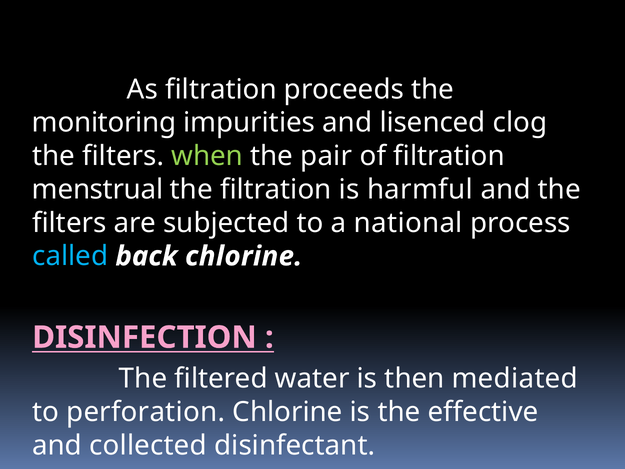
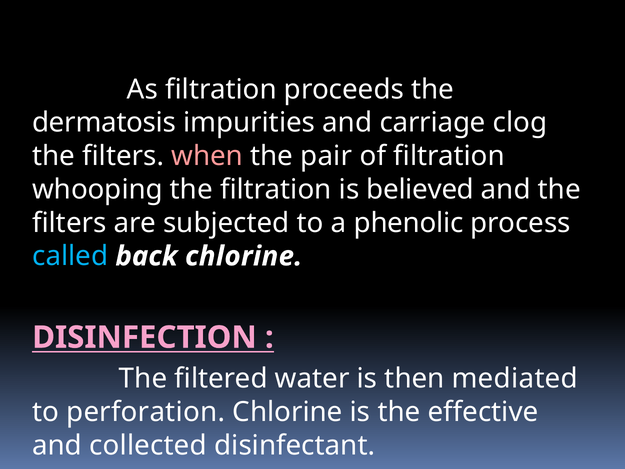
monitoring: monitoring -> dermatosis
lisenced: lisenced -> carriage
when colour: light green -> pink
menstrual: menstrual -> whooping
harmful: harmful -> believed
national: national -> phenolic
